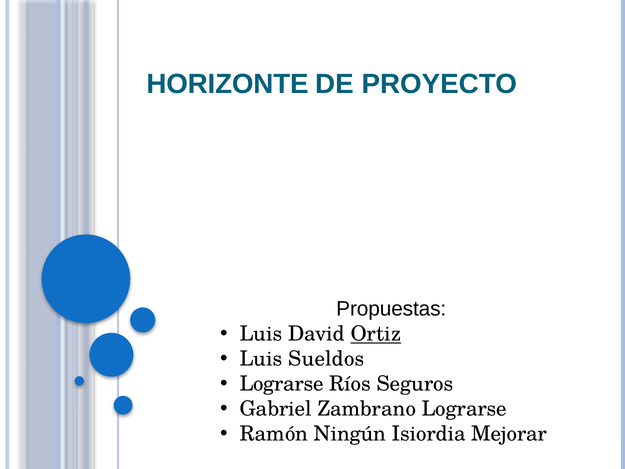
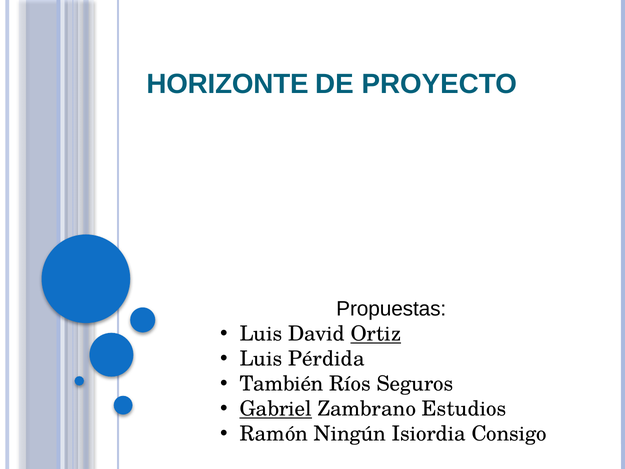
Sueldos: Sueldos -> Pérdida
Lograrse at (282, 384): Lograrse -> También
Gabriel underline: none -> present
Zambrano Lograrse: Lograrse -> Estudios
Mejorar: Mejorar -> Consigo
